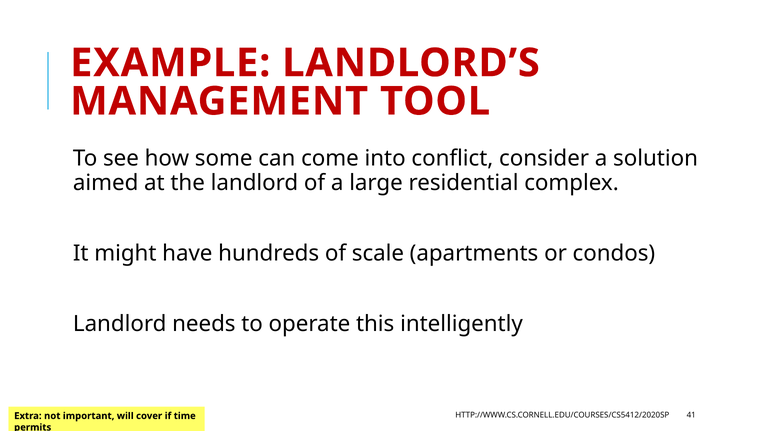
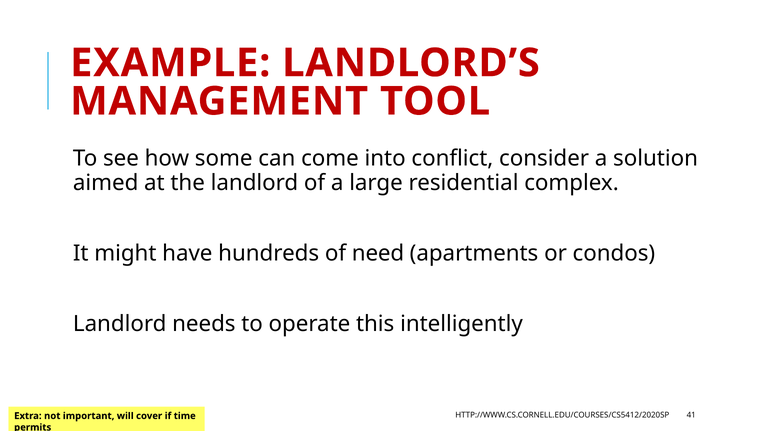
scale: scale -> need
